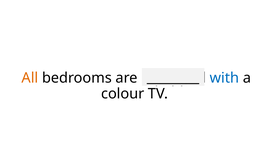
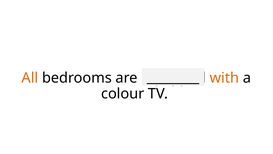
with colour: blue -> orange
